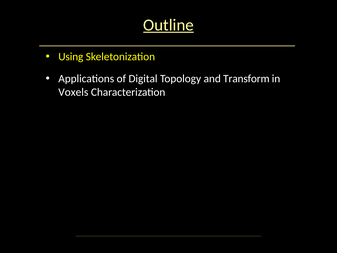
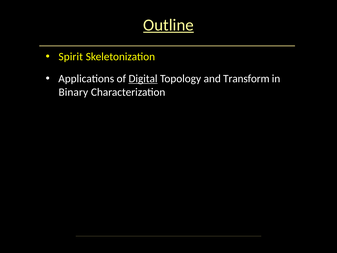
Using: Using -> Spirit
Digital underline: none -> present
Voxels: Voxels -> Binary
